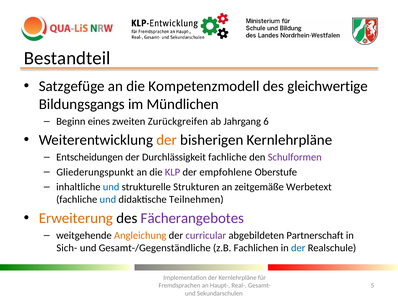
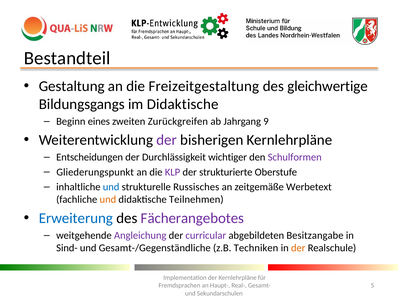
Satzgefüge: Satzgefüge -> Gestaltung
Kompetenzmodell: Kompetenzmodell -> Freizeitgestaltung
im Mündlichen: Mündlichen -> Didaktische
6: 6 -> 9
der at (167, 140) colour: orange -> purple
Durchlässigkeit fachliche: fachliche -> wichtiger
empfohlene: empfohlene -> strukturierte
Strukturen: Strukturen -> Russisches
und at (108, 199) colour: blue -> orange
Erweiterung colour: orange -> blue
Angleichung colour: orange -> purple
Partnerschaft: Partnerschaft -> Besitzangabe
Sich-: Sich- -> Sind-
Fachlichen: Fachlichen -> Techniken
der at (298, 248) colour: blue -> orange
